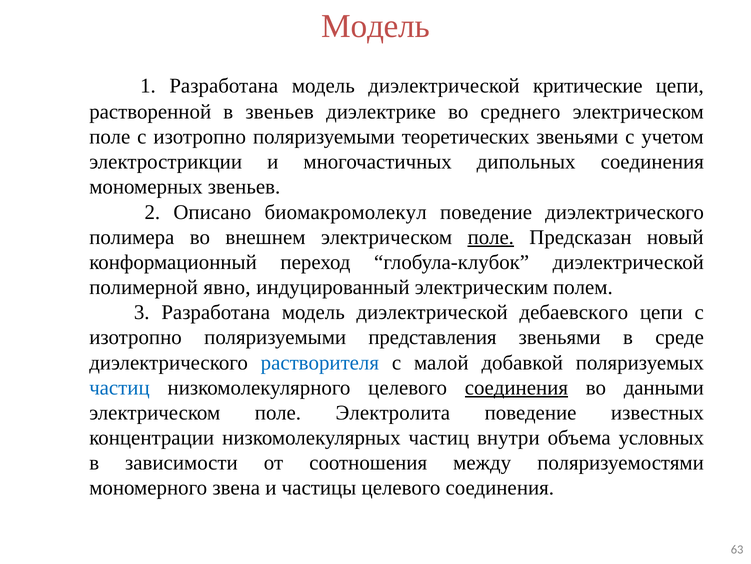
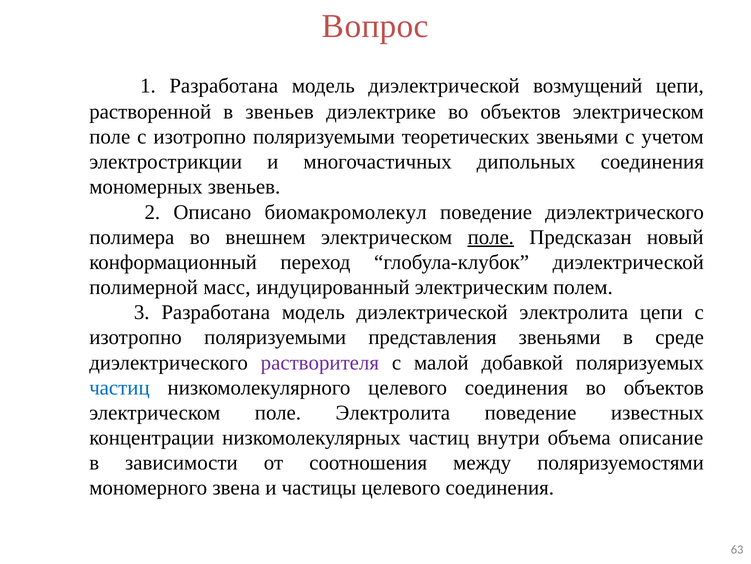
Модель at (376, 26): Модель -> Вопрос
критические: критические -> возмущений
диэлектрике во среднего: среднего -> объектов
явно: явно -> масс
диэлектрической дебаевского: дебаевского -> электролита
растворителя colour: blue -> purple
соединения at (516, 387) underline: present -> none
данными at (664, 387): данными -> объектов
условных: условных -> описание
